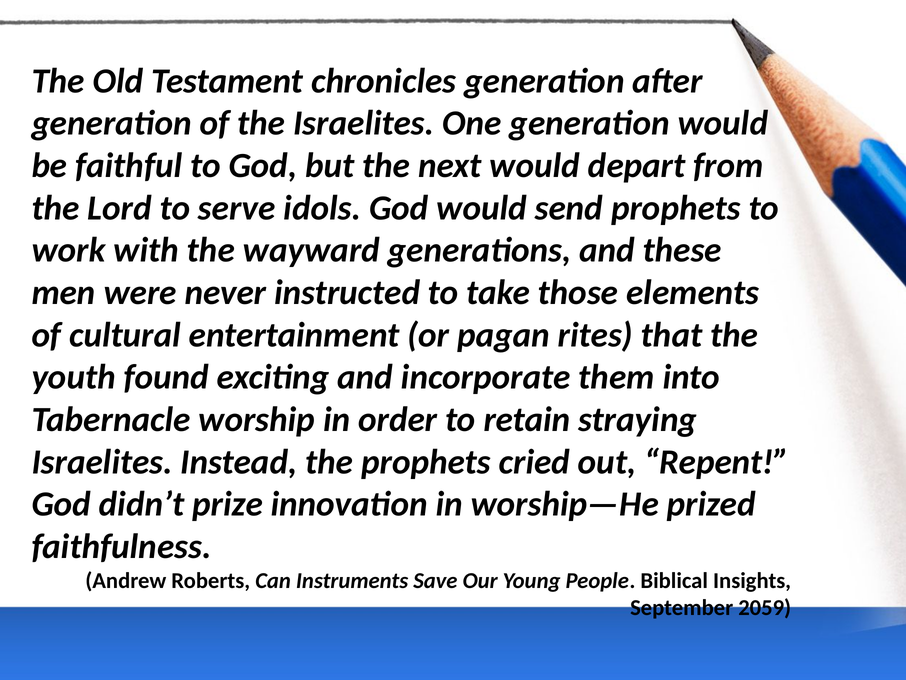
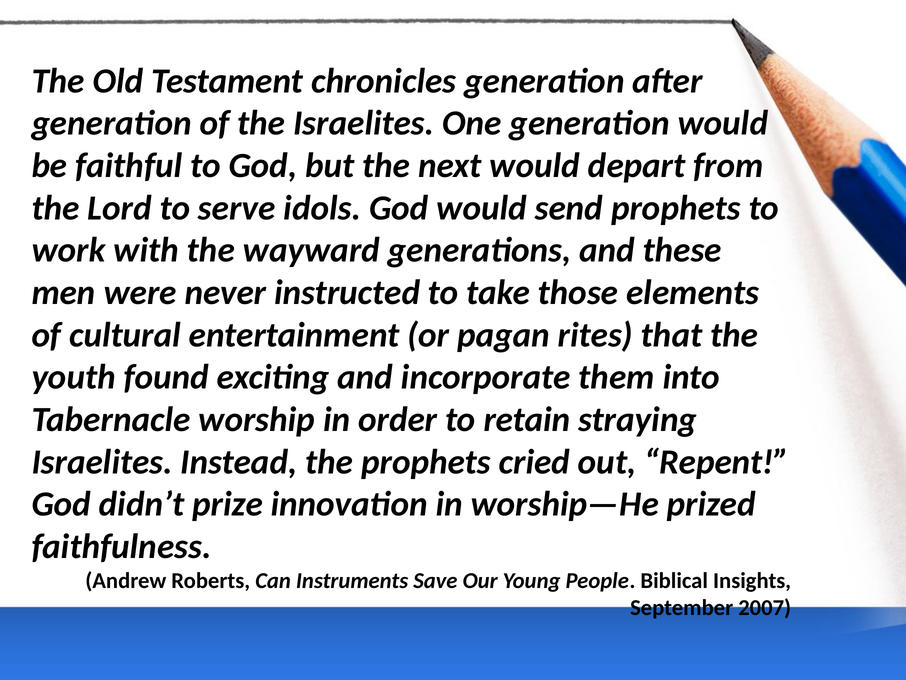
2059: 2059 -> 2007
